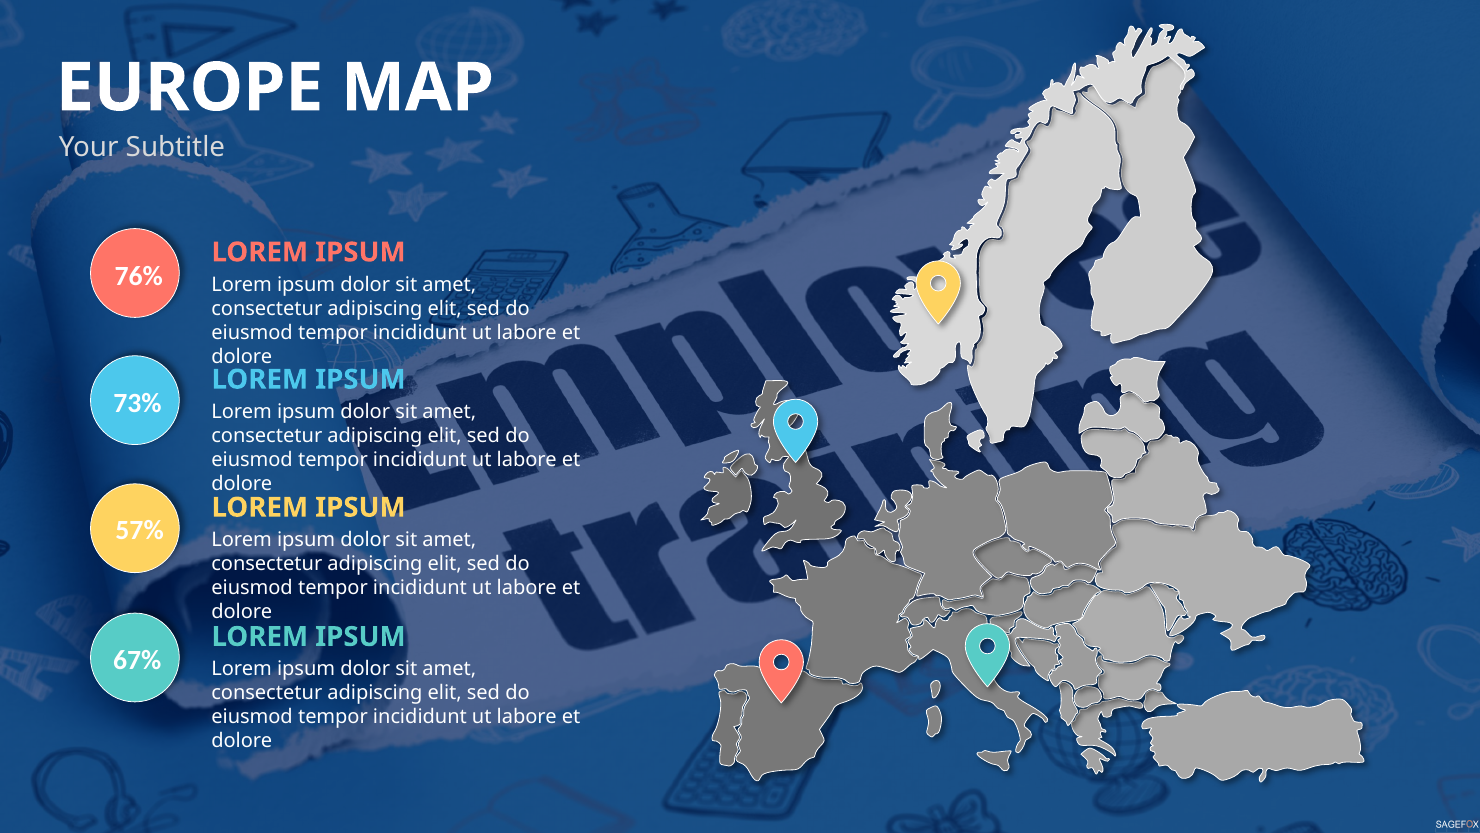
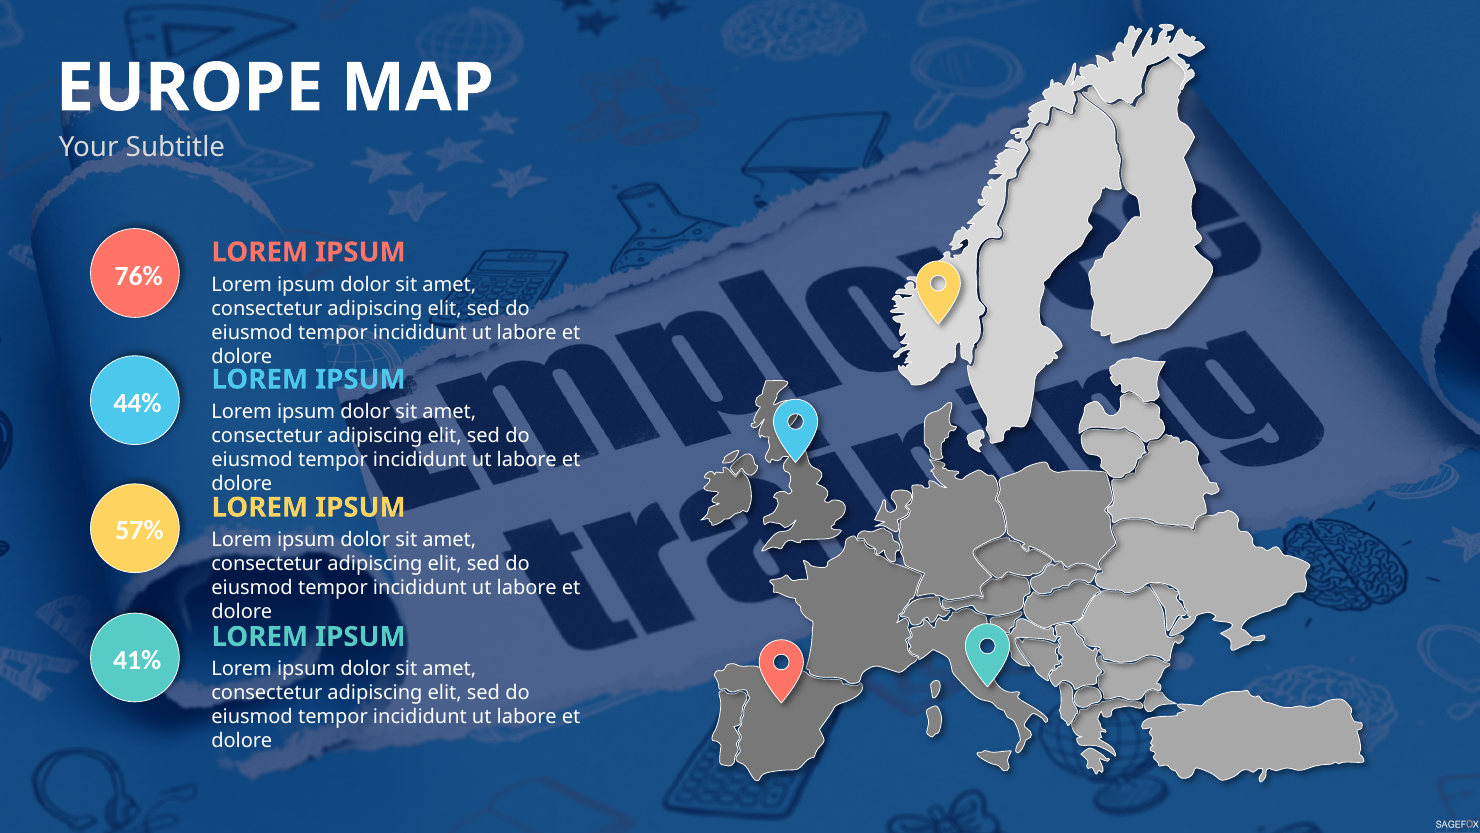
73%: 73% -> 44%
67%: 67% -> 41%
